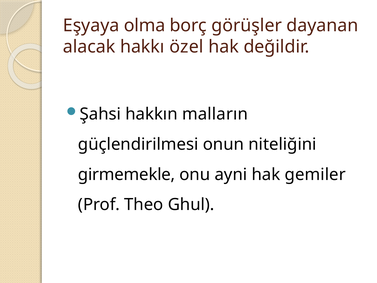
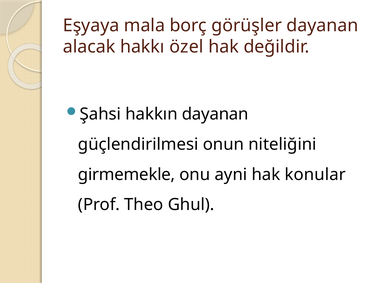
olma: olma -> mala
hakkın malların: malların -> dayanan
gemiler: gemiler -> konular
